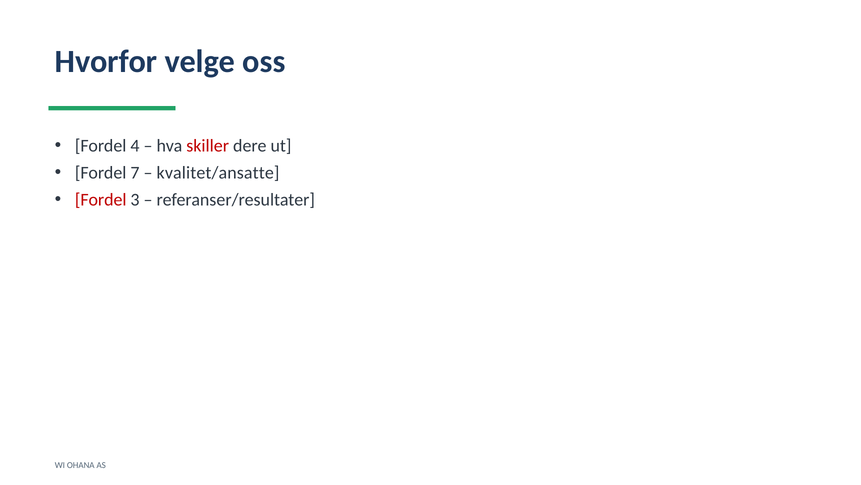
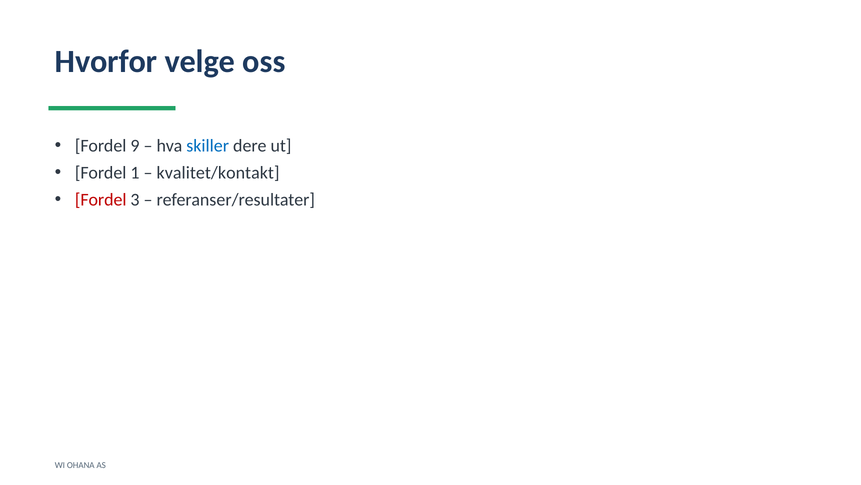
4: 4 -> 9
skiller colour: red -> blue
7: 7 -> 1
kvalitet/ansatte: kvalitet/ansatte -> kvalitet/kontakt
